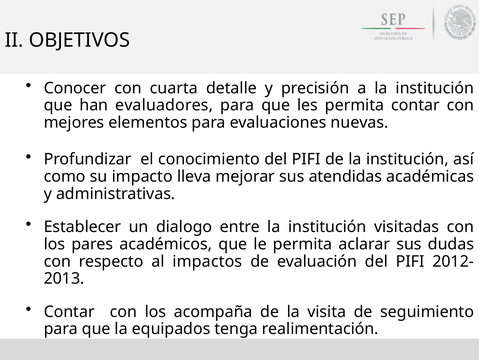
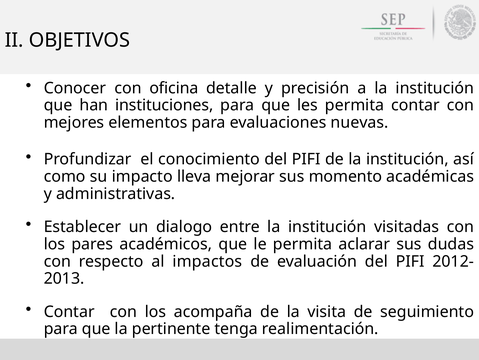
cuarta: cuarta -> oficina
evaluadores: evaluadores -> instituciones
atendidas: atendidas -> momento
equipados: equipados -> pertinente
